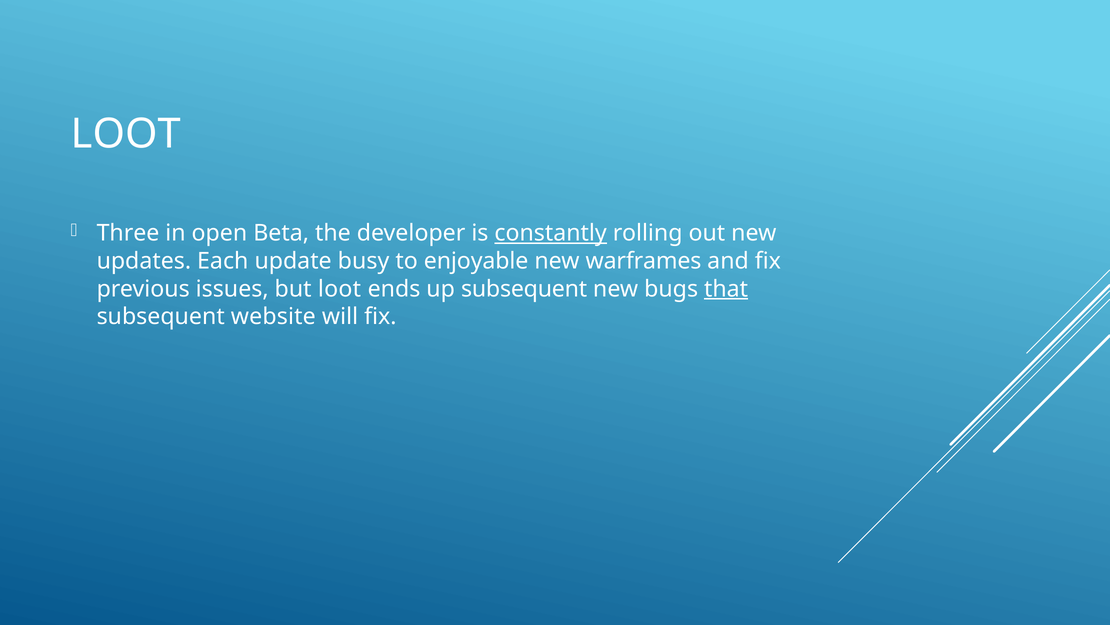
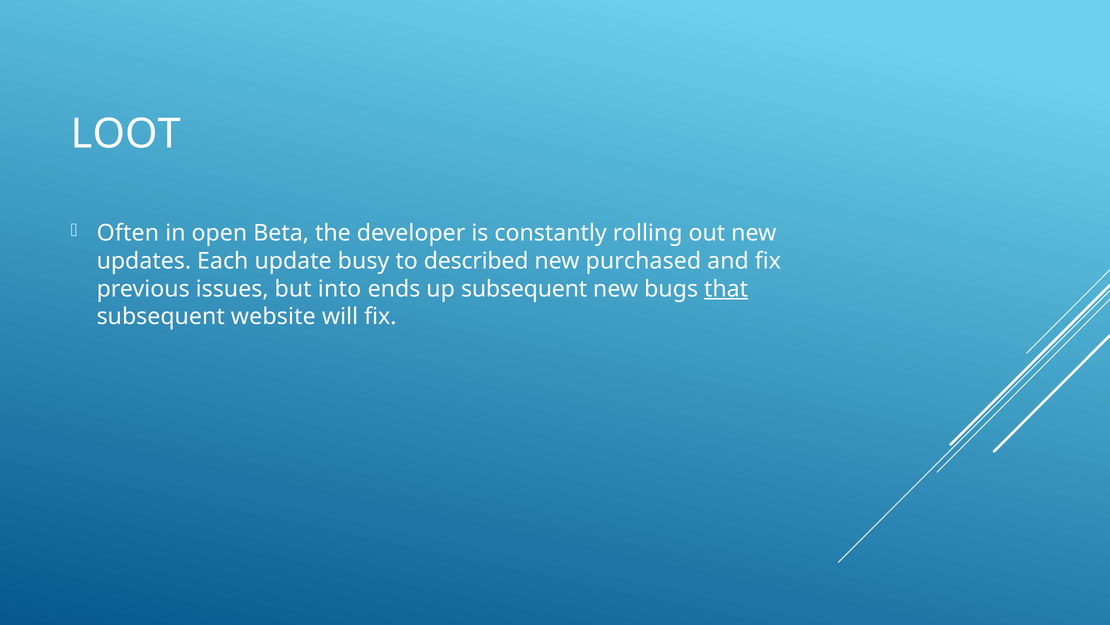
Three: Three -> Often
constantly underline: present -> none
enjoyable: enjoyable -> described
warframes: warframes -> purchased
but loot: loot -> into
